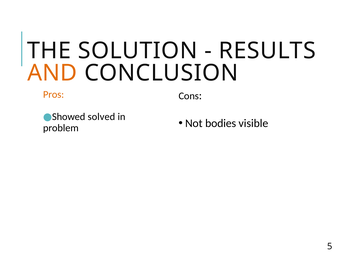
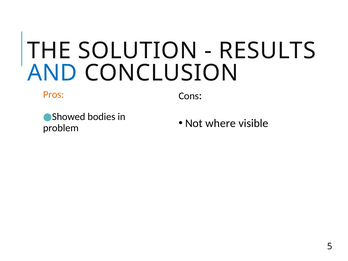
AND colour: orange -> blue
solved: solved -> bodies
bodies: bodies -> where
